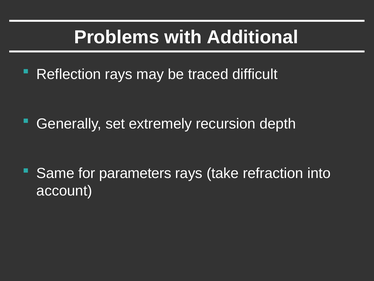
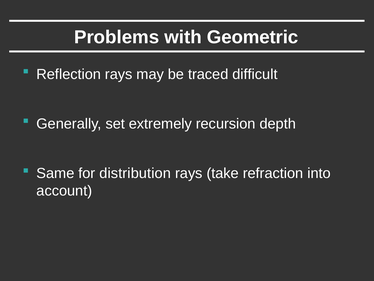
Additional: Additional -> Geometric
parameters: parameters -> distribution
